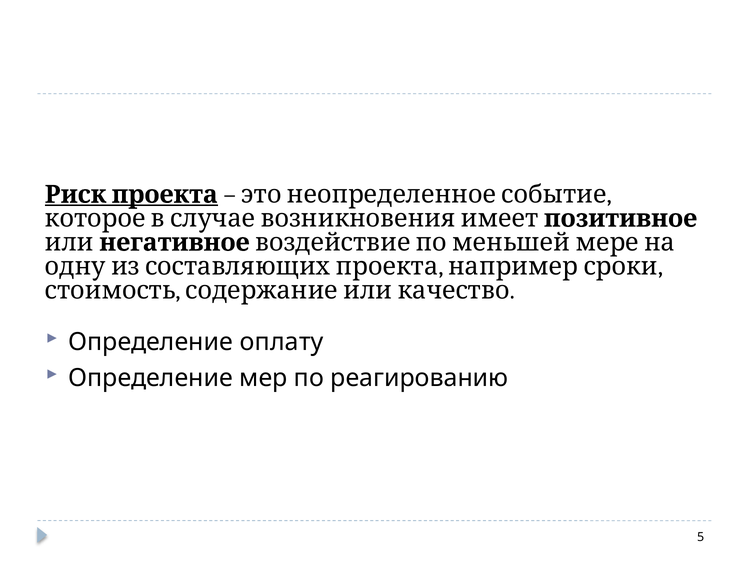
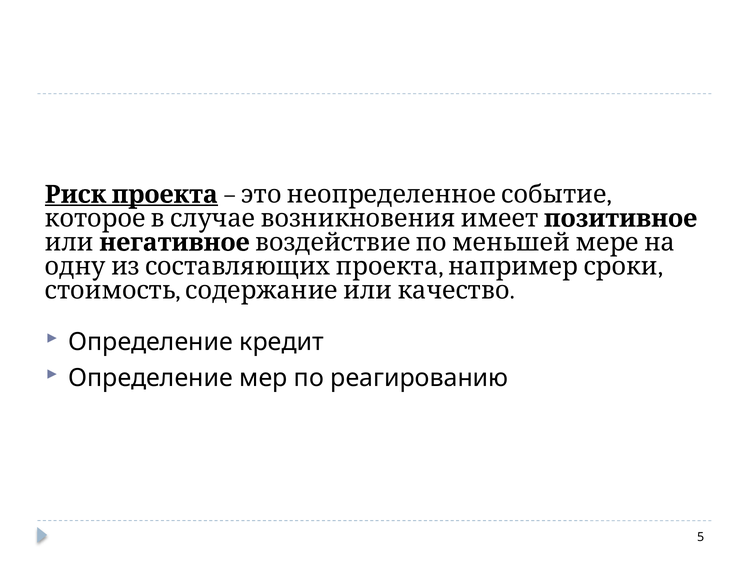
оплату: оплату -> кредит
